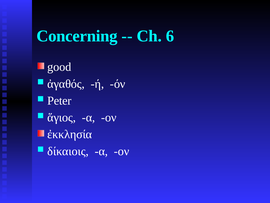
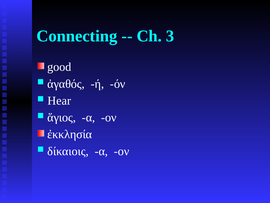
Concerning: Concerning -> Connecting
6: 6 -> 3
Peter: Peter -> Hear
